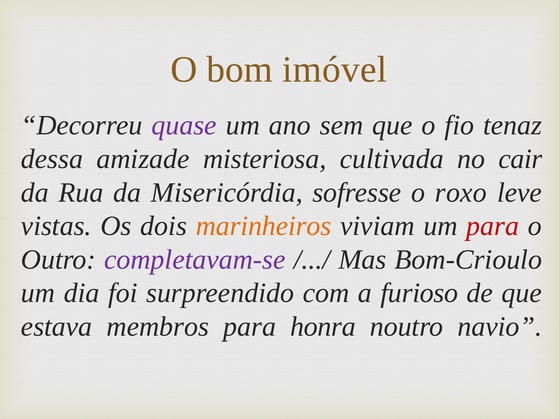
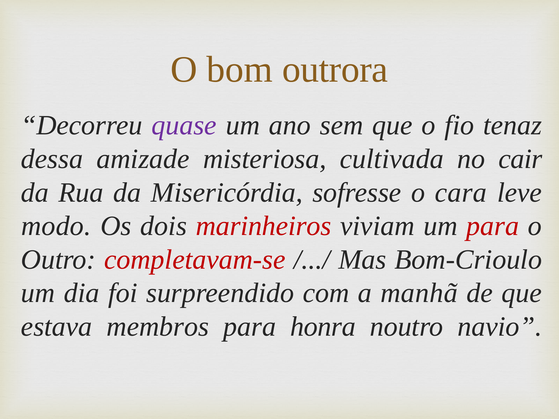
imóvel: imóvel -> outrora
roxo: roxo -> cara
vistas: vistas -> modo
marinheiros colour: orange -> red
completavam-se colour: purple -> red
furioso: furioso -> manhã
